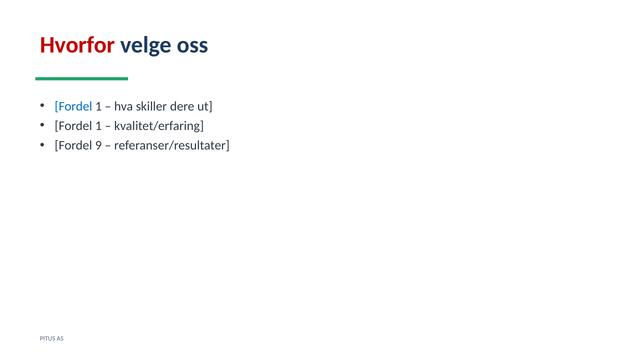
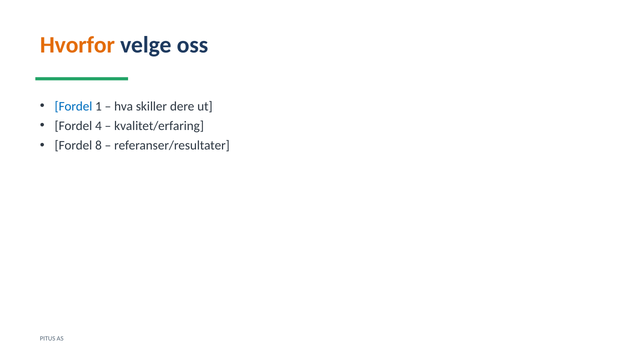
Hvorfor colour: red -> orange
1 at (98, 126): 1 -> 4
9: 9 -> 8
